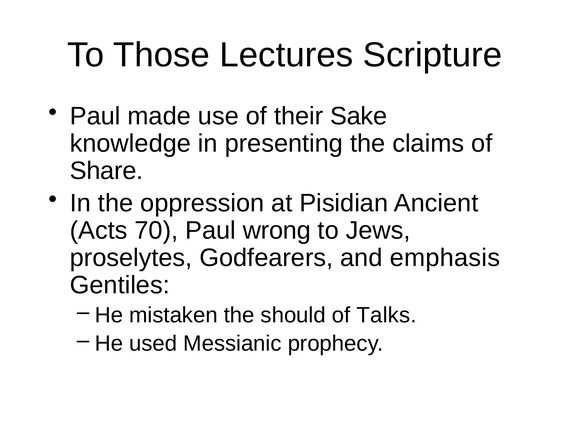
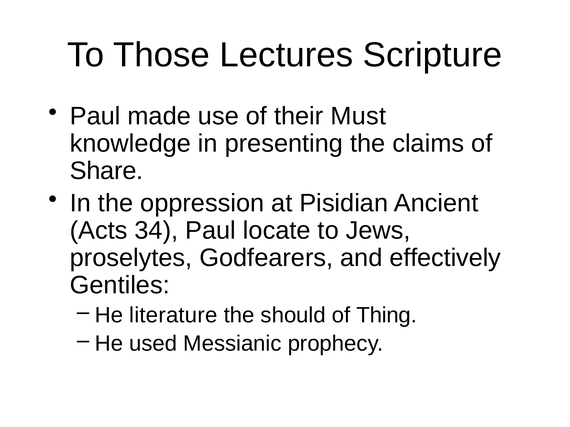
Sake: Sake -> Must
70: 70 -> 34
wrong: wrong -> locate
emphasis: emphasis -> effectively
mistaken: mistaken -> literature
Talks: Talks -> Thing
